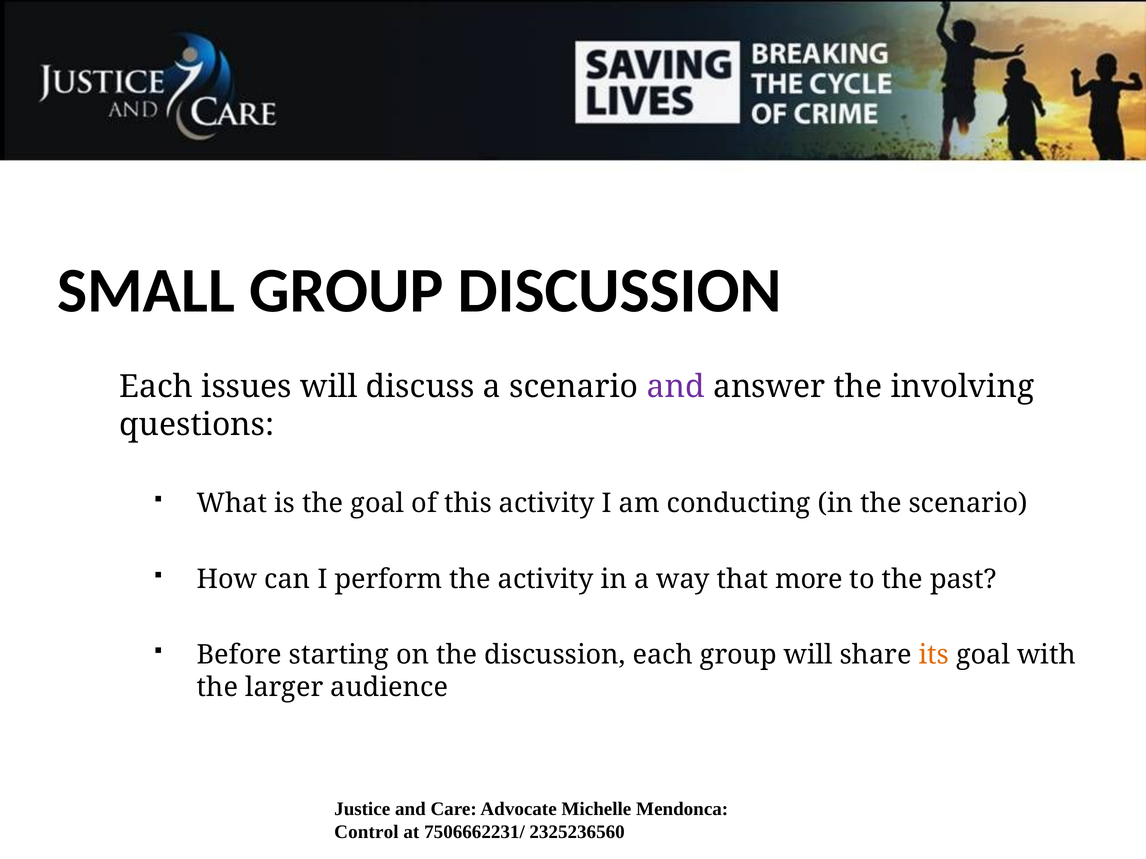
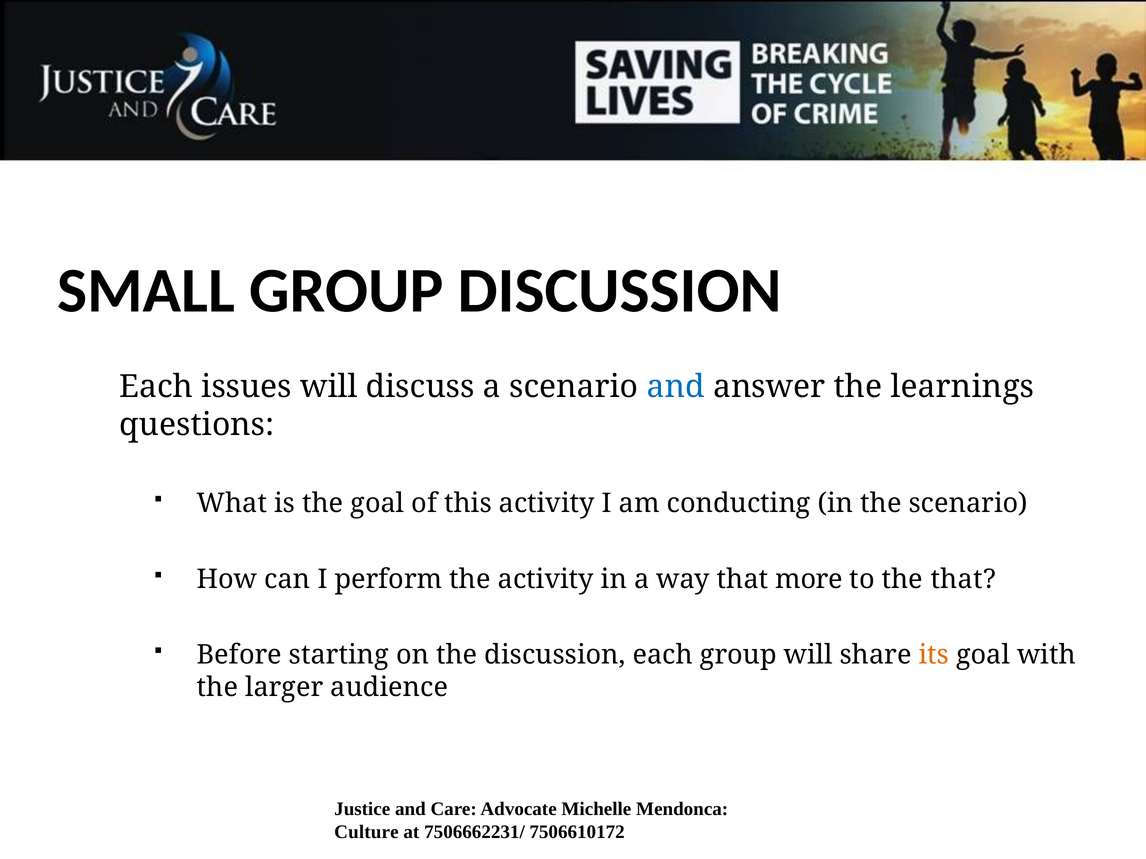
and at (676, 387) colour: purple -> blue
involving: involving -> learnings
the past: past -> that
Control: Control -> Culture
2325236560: 2325236560 -> 7506610172
